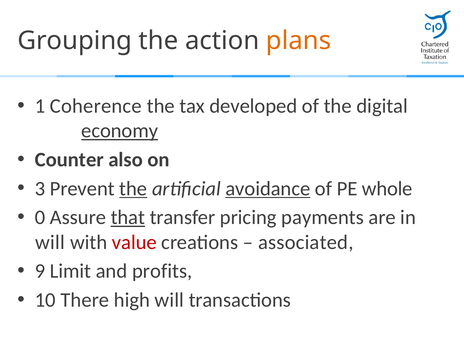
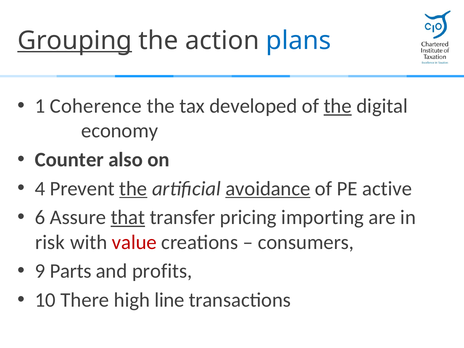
Grouping underline: none -> present
plans colour: orange -> blue
the at (338, 106) underline: none -> present
economy underline: present -> none
3: 3 -> 4
whole: whole -> active
0: 0 -> 6
payments: payments -> importing
will at (50, 242): will -> risk
associated: associated -> consumers
Limit: Limit -> Parts
high will: will -> line
